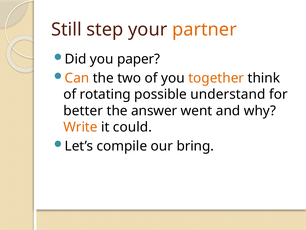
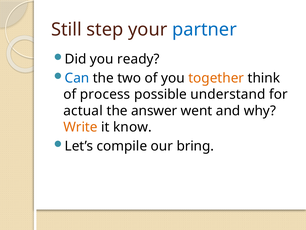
partner colour: orange -> blue
paper: paper -> ready
Can colour: orange -> blue
rotating: rotating -> process
better: better -> actual
could: could -> know
